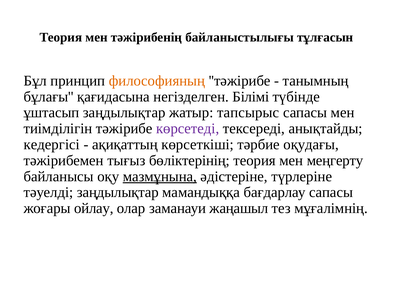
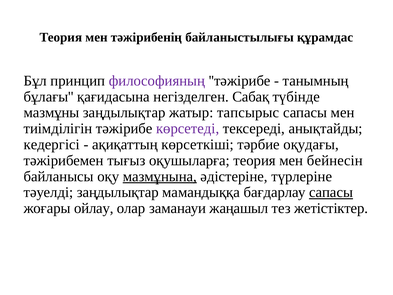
тұлғасын: тұлғасын -> құрамдас
философияның colour: orange -> purple
Білімі: Білімі -> Сабақ
ұштасып: ұштасып -> мазмұны
бөліктерінің: бөліктерінің -> оқушыларға
меңгерту: меңгерту -> бейнесін
сапасы at (331, 192) underline: none -> present
мұғалімнің: мұғалімнің -> жетістіктер
